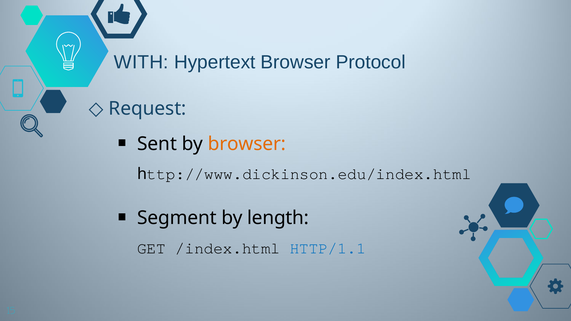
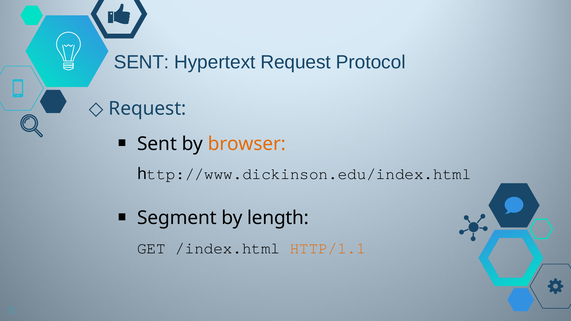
WITH at (141, 62): WITH -> SENT
Hypertext Browser: Browser -> Request
HTTP/1.1 colour: blue -> orange
